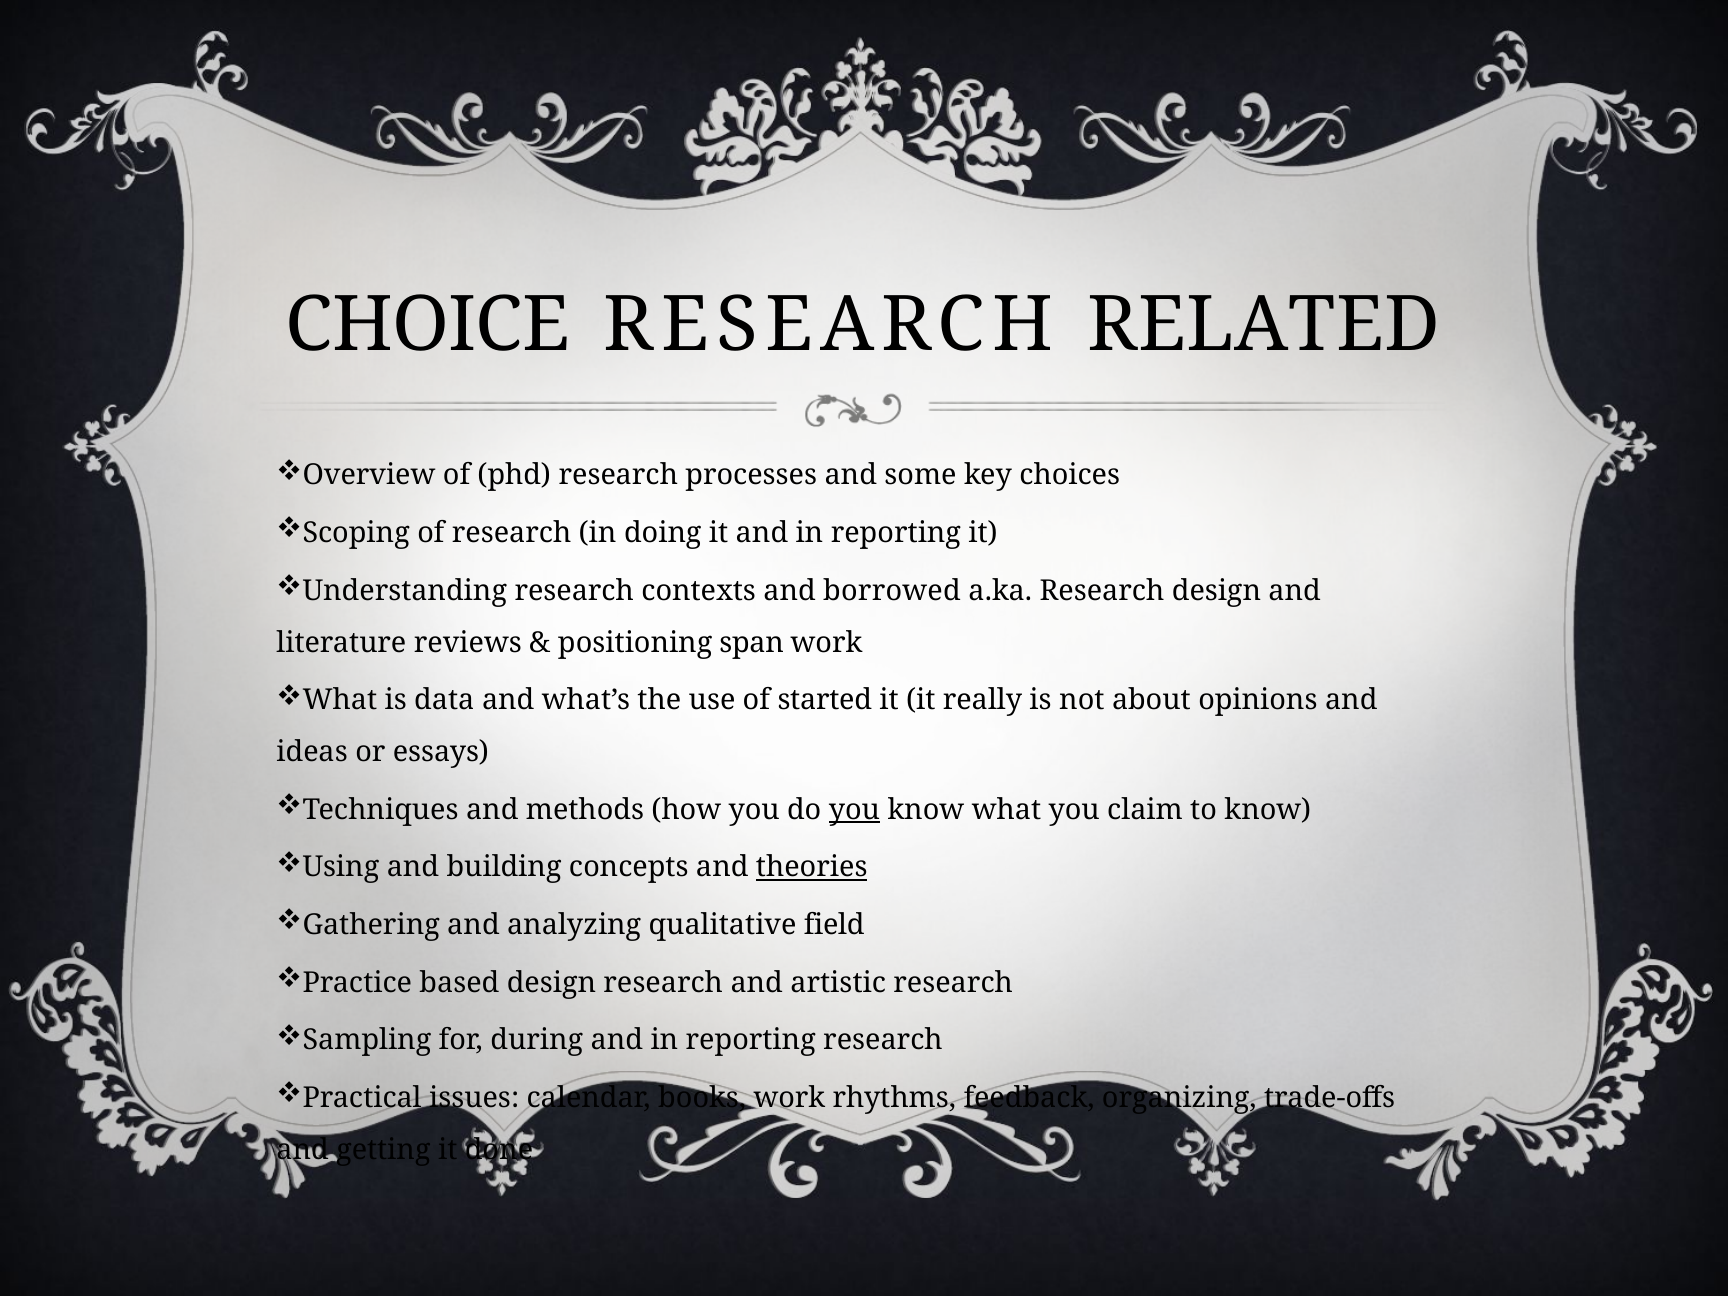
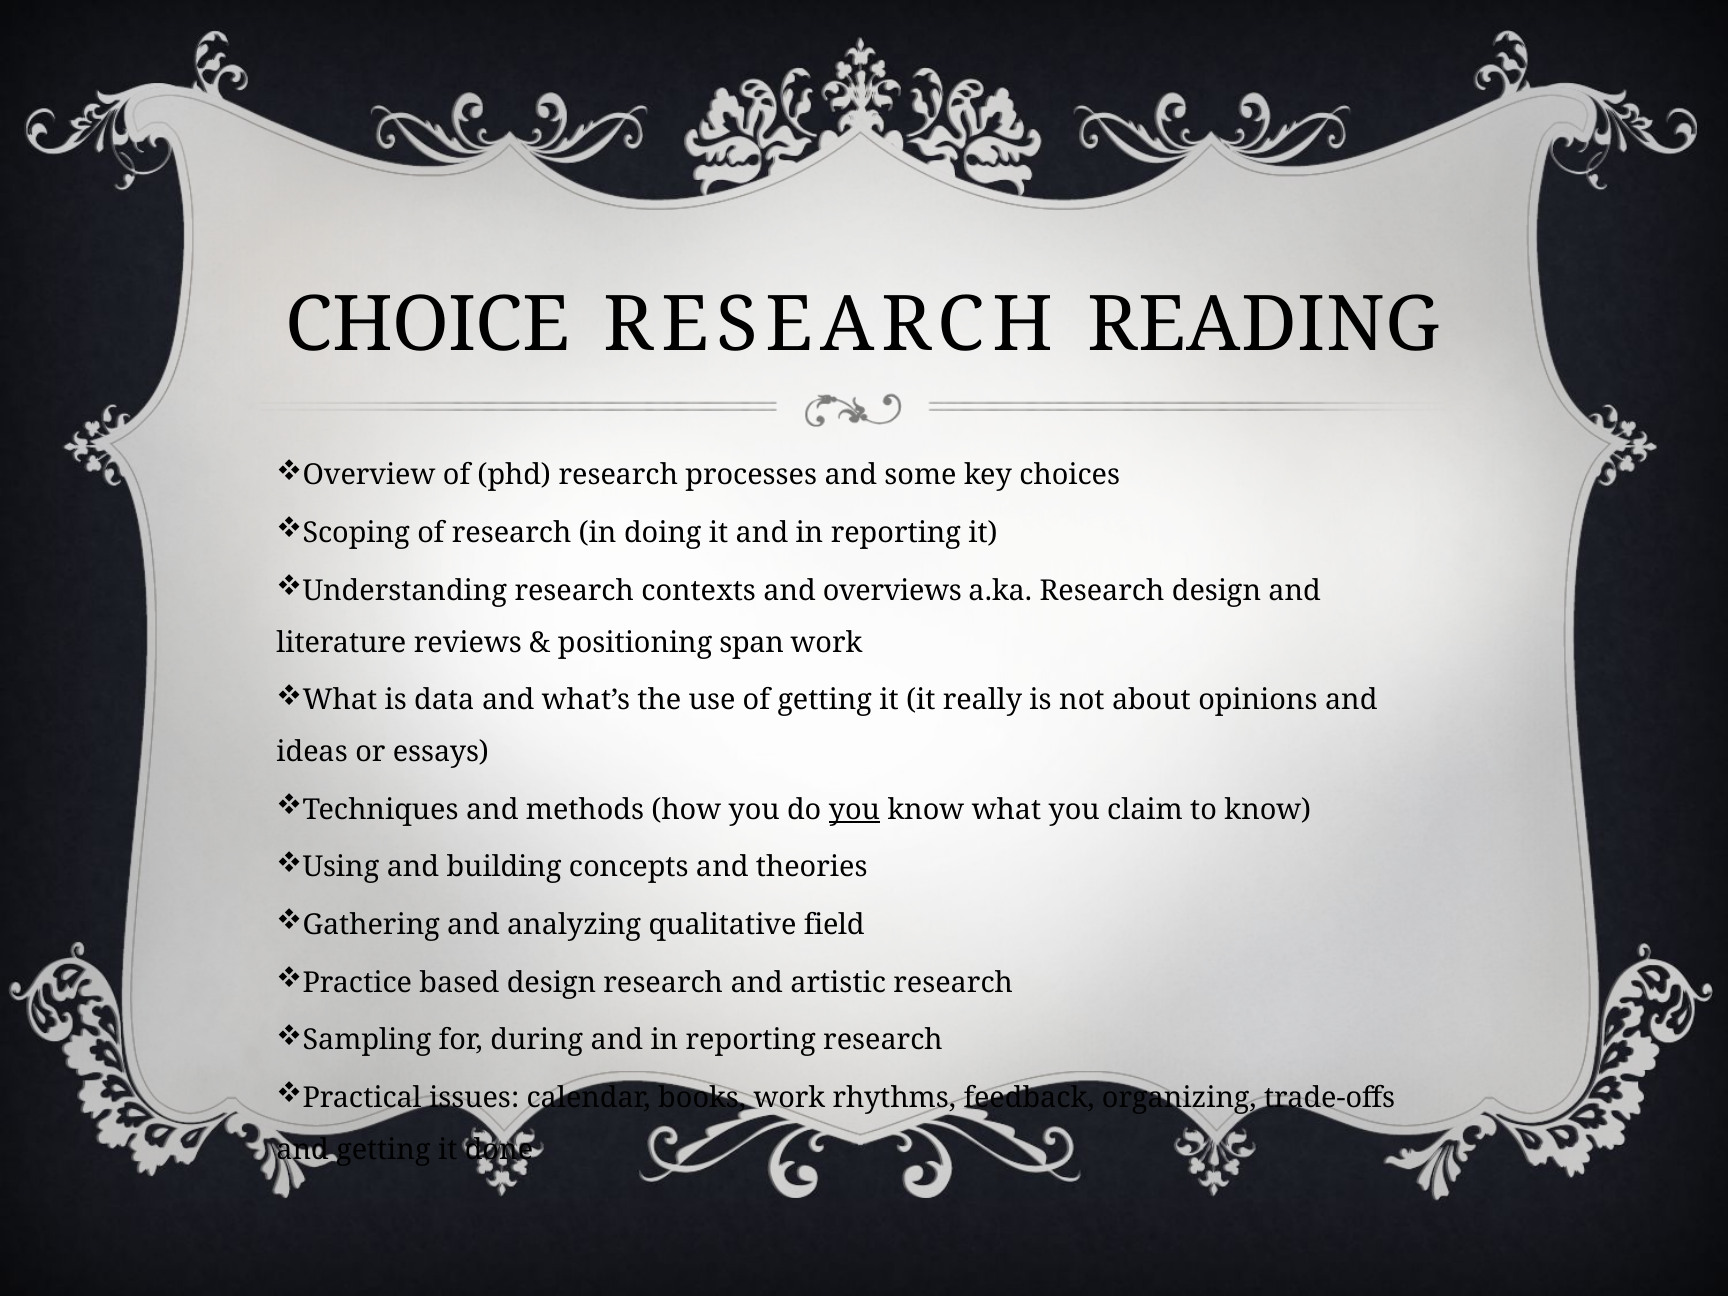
RELATED: RELATED -> READING
borrowed: borrowed -> overviews
of started: started -> getting
theories underline: present -> none
